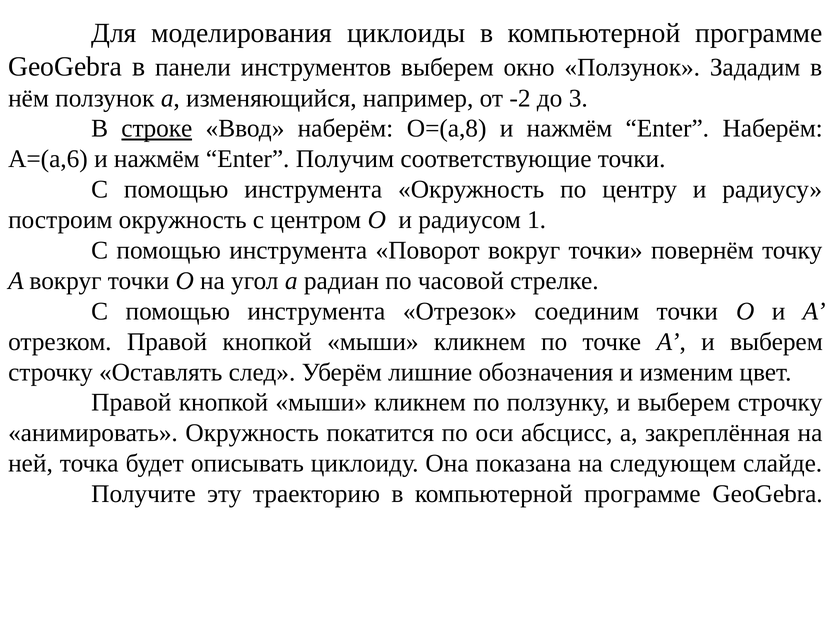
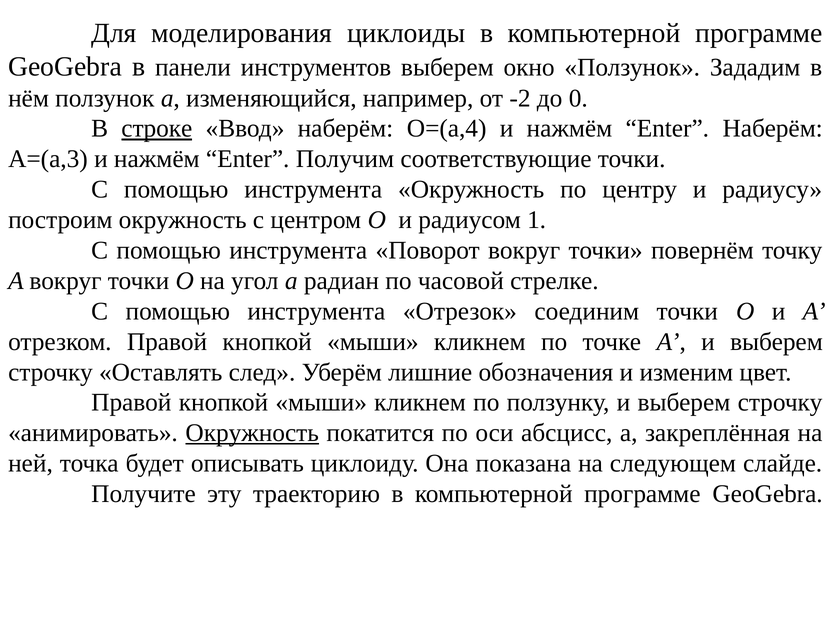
3: 3 -> 0
O=(a,8: O=(a,8 -> O=(a,4
A=(a,6: A=(a,6 -> A=(a,3
Окружность at (252, 433) underline: none -> present
